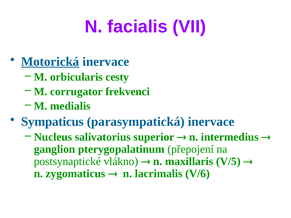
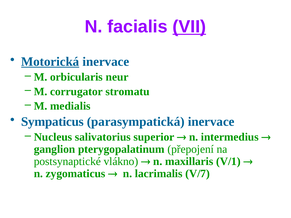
VII underline: none -> present
cesty: cesty -> neur
frekvenci: frekvenci -> stromatu
V/5: V/5 -> V/1
V/6: V/6 -> V/7
